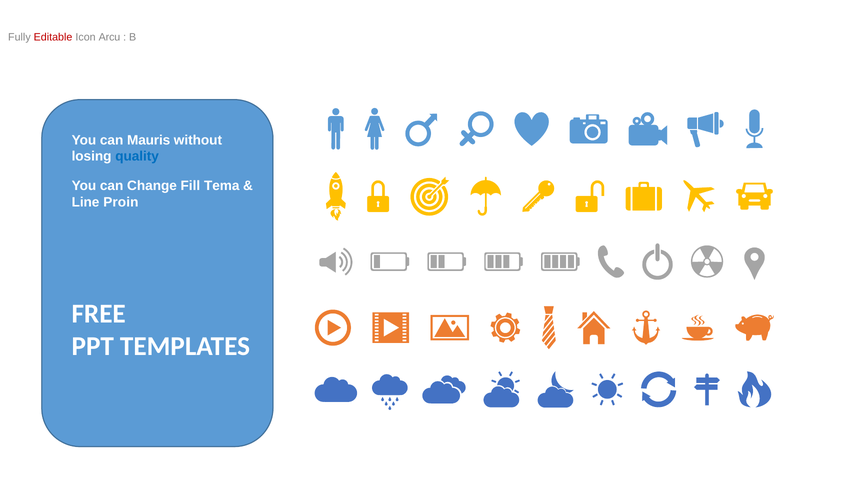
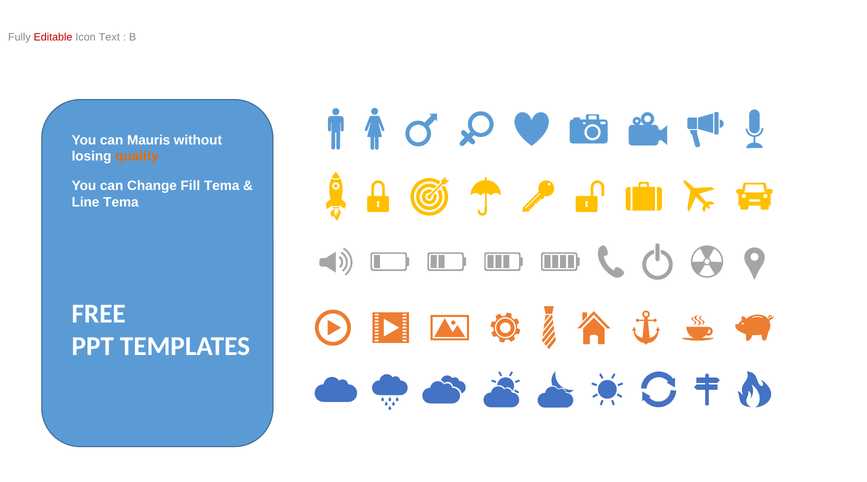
Arcu: Arcu -> Text
quality colour: blue -> orange
Line Proin: Proin -> Tema
